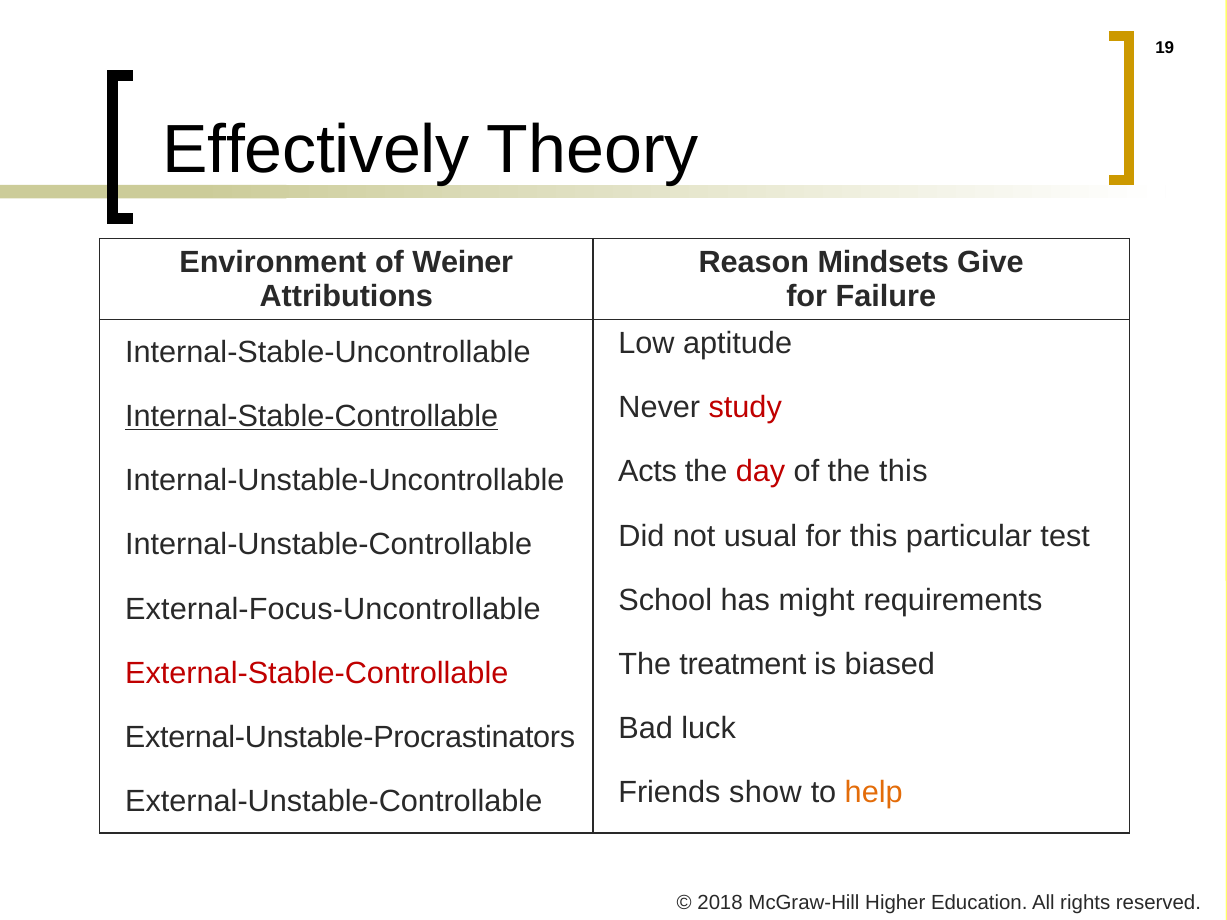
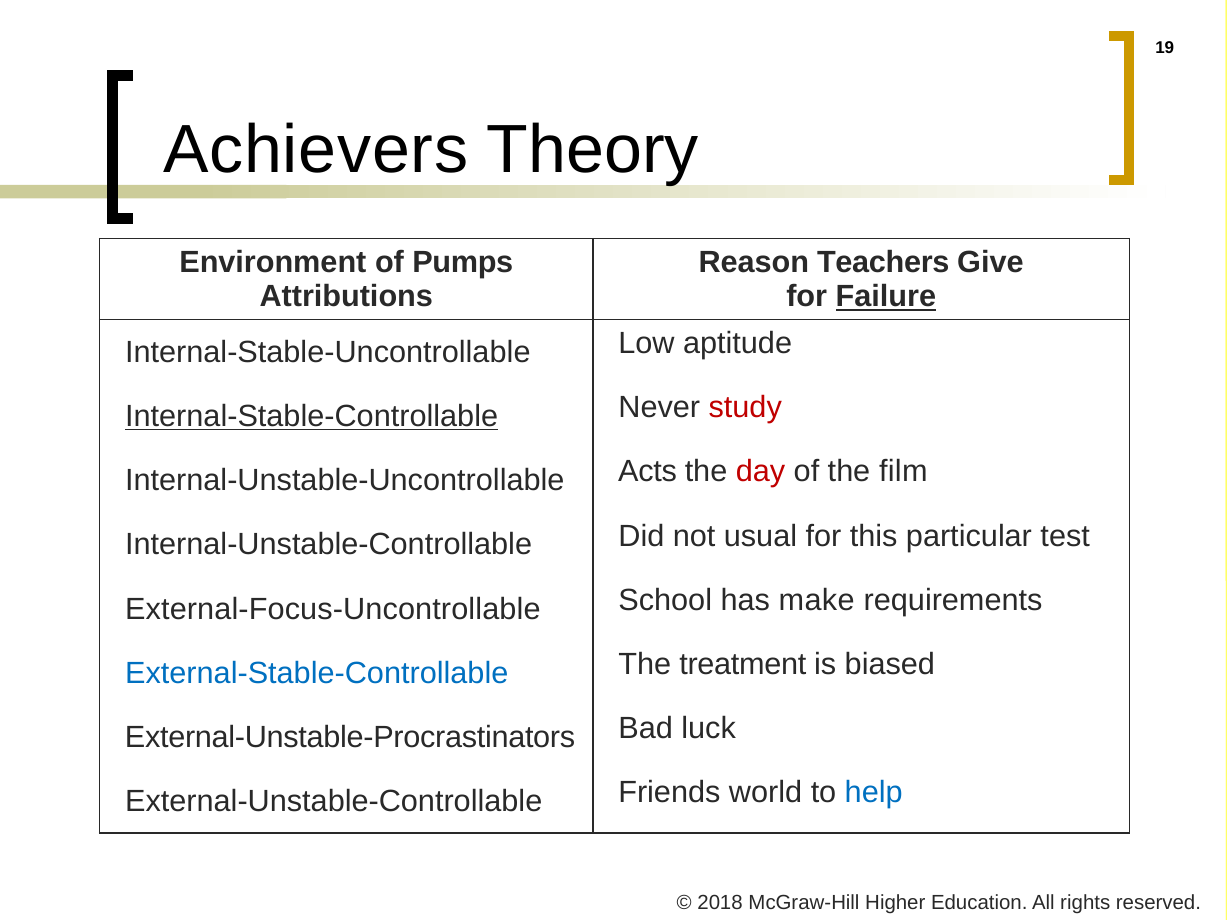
Effectively: Effectively -> Achievers
Weiner: Weiner -> Pumps
Mindsets: Mindsets -> Teachers
Failure underline: none -> present
the this: this -> film
might: might -> make
External-Stable-Controllable colour: red -> blue
show: show -> world
help colour: orange -> blue
